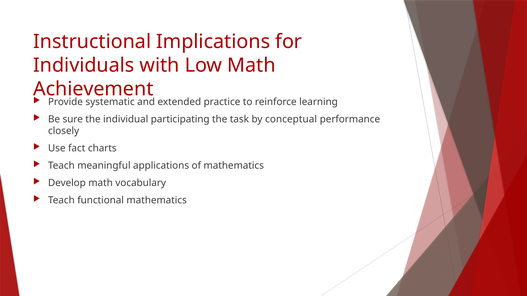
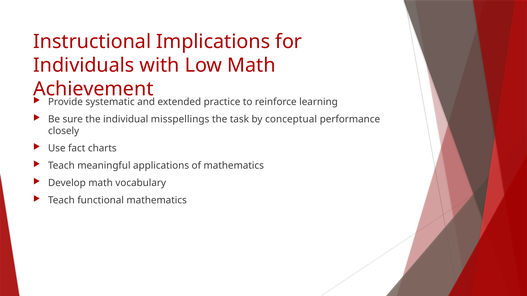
participating: participating -> misspellings
